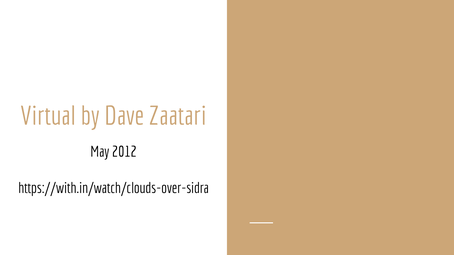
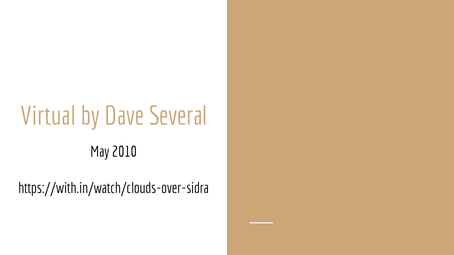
Zaatari: Zaatari -> Several
2012: 2012 -> 2010
